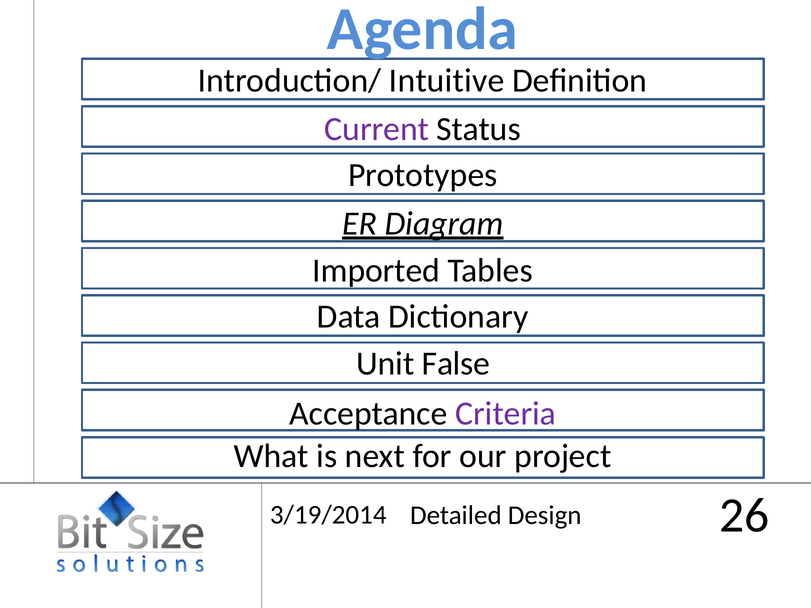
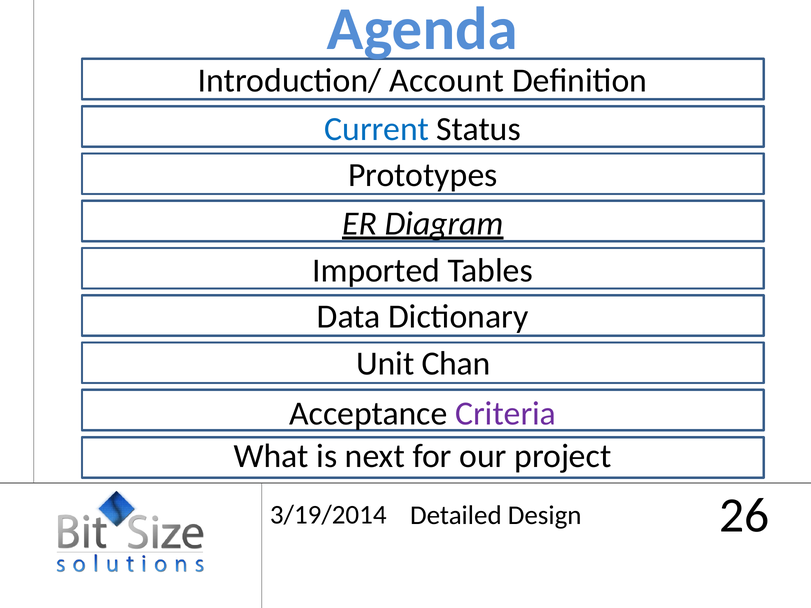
Intuitive: Intuitive -> Account
Current colour: purple -> blue
False: False -> Chan
